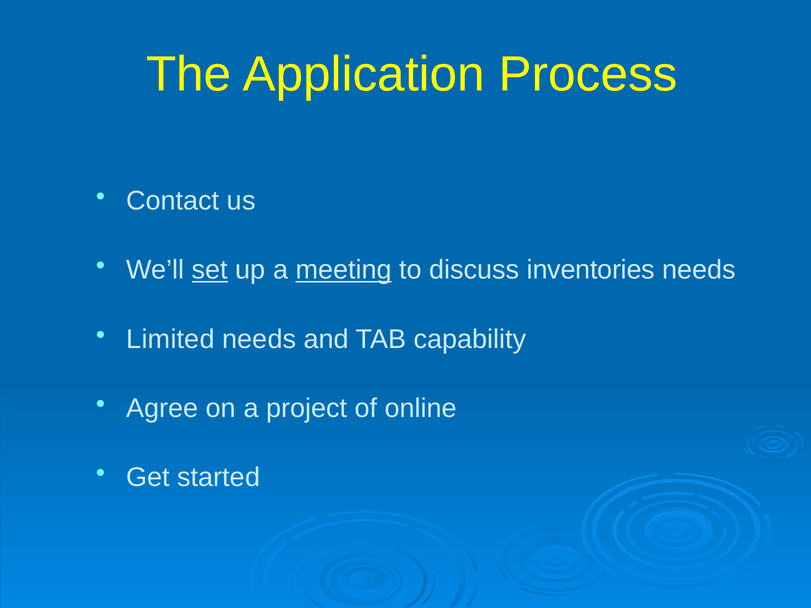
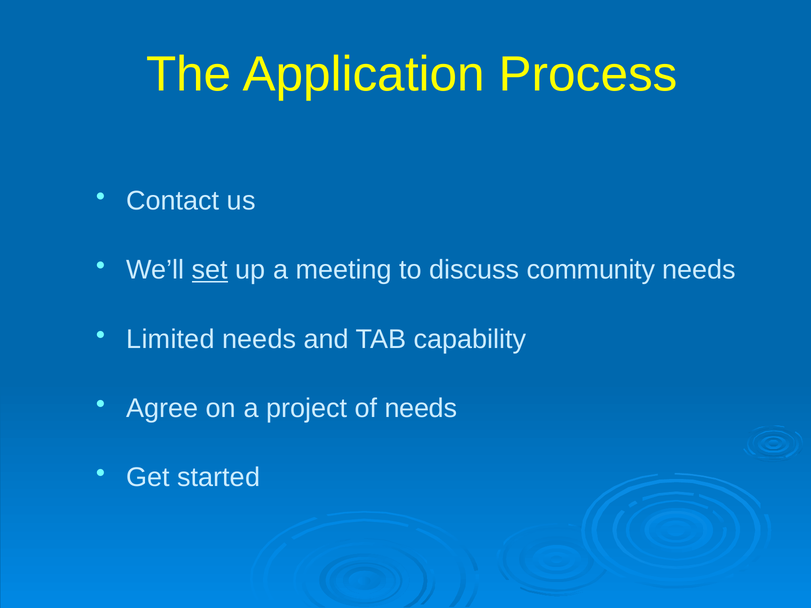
meeting underline: present -> none
inventories: inventories -> community
of online: online -> needs
